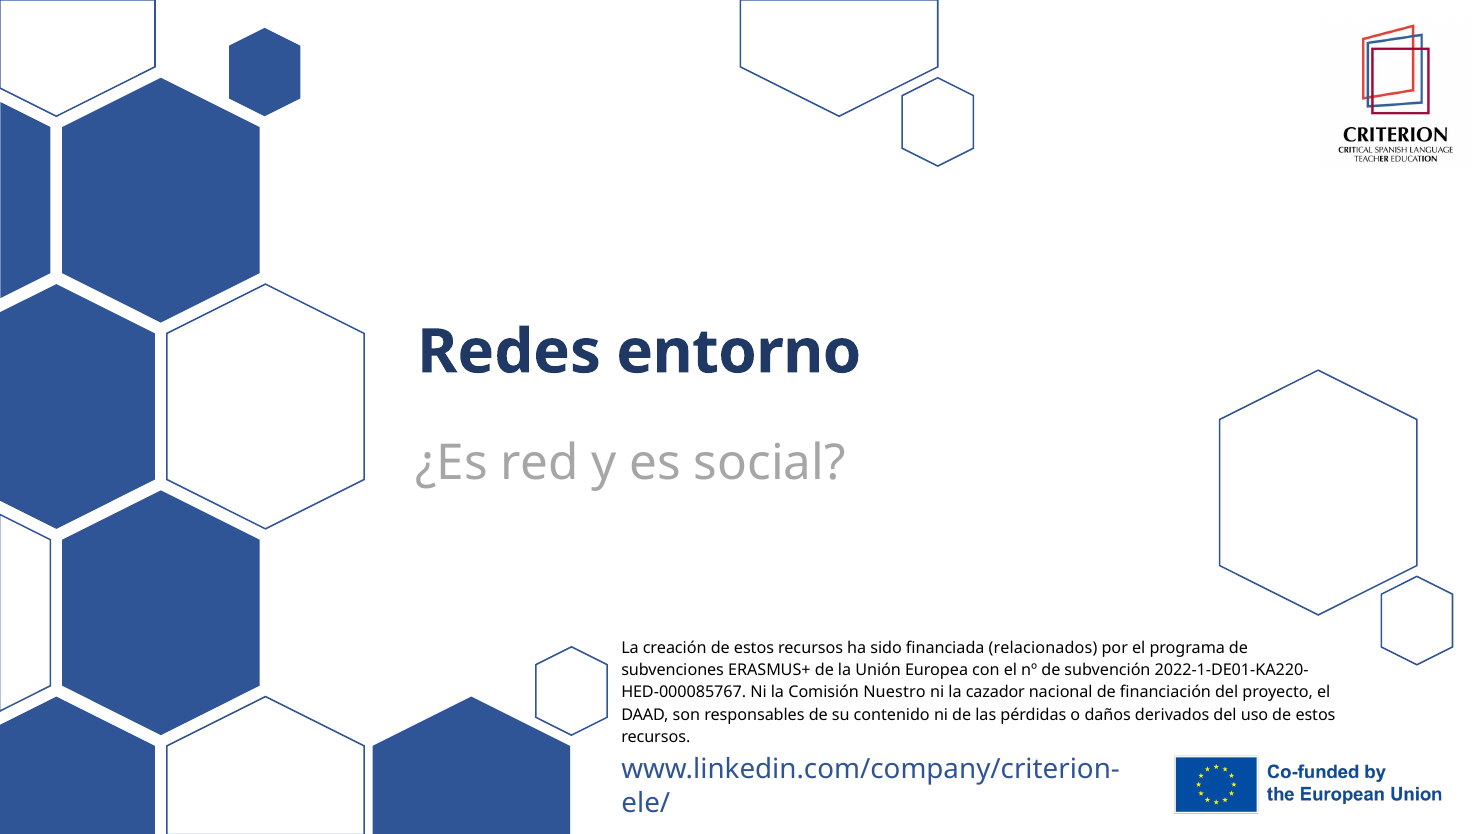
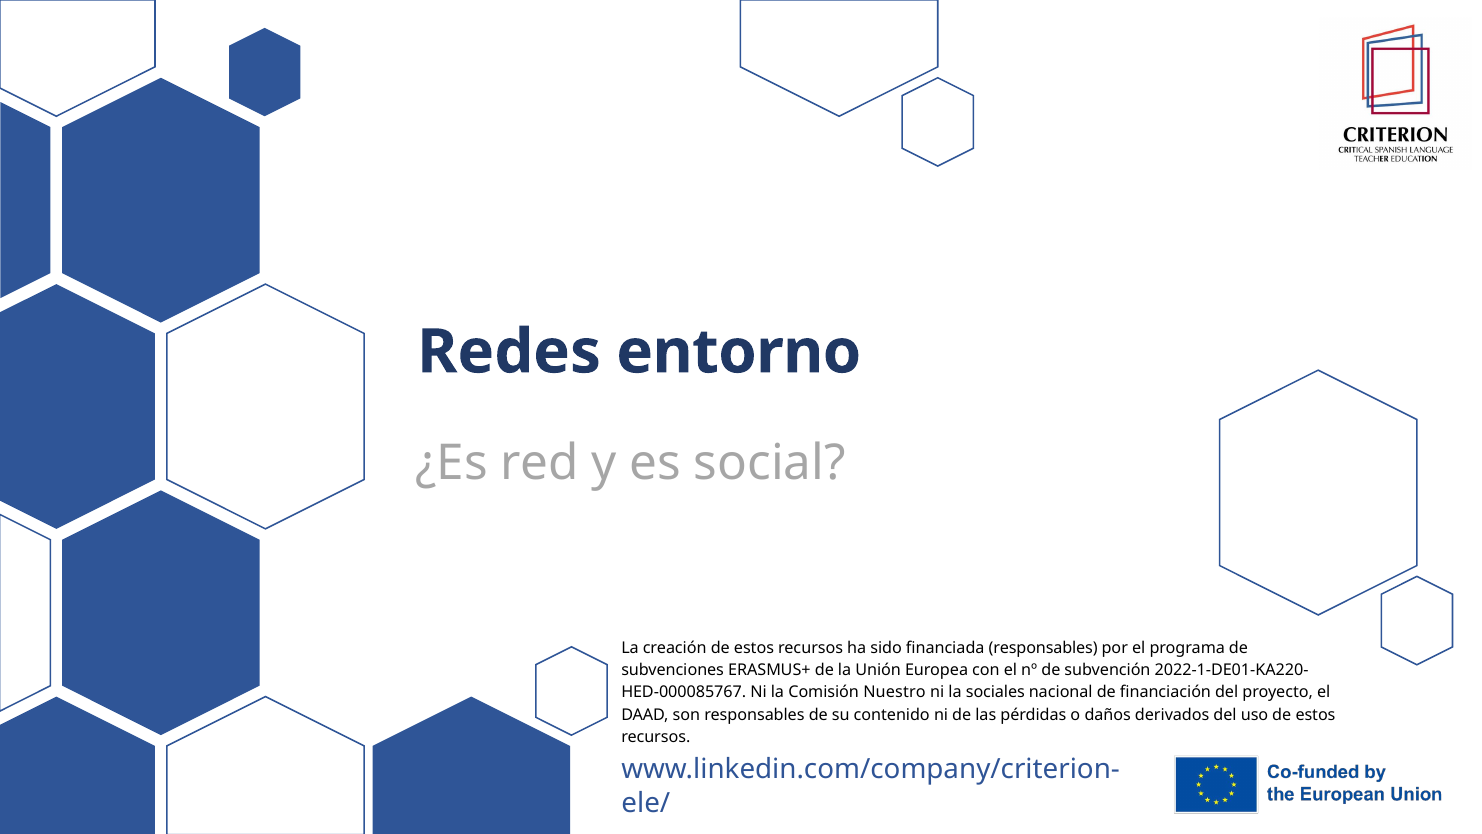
financiada relacionados: relacionados -> responsables
cazador: cazador -> sociales
